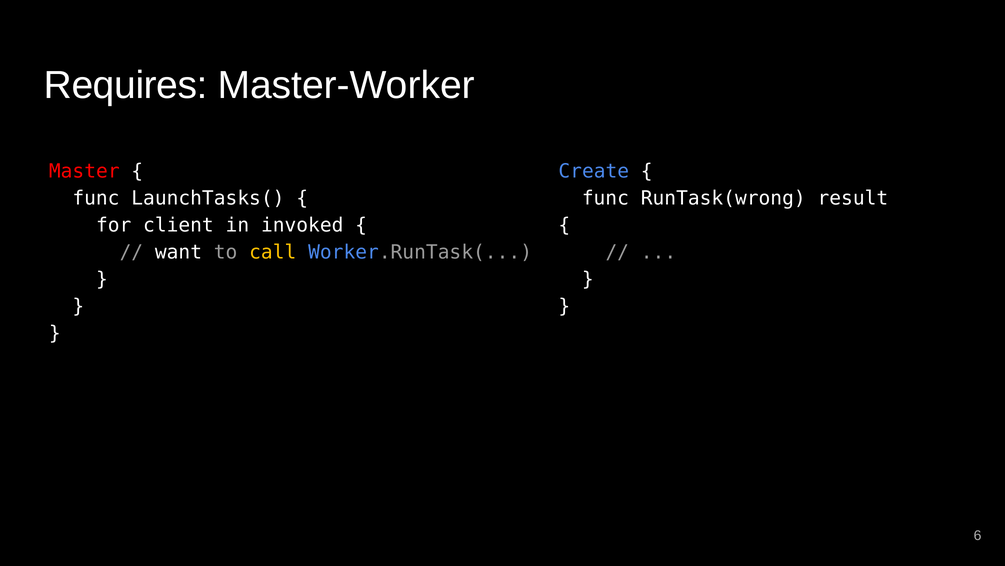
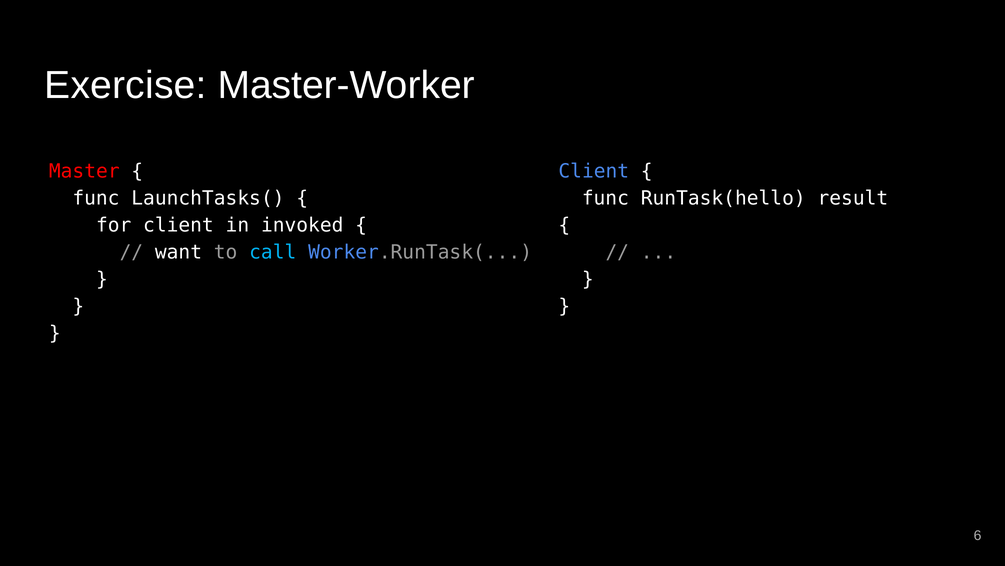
Requires: Requires -> Exercise
Create at (594, 171): Create -> Client
RunTask(wrong: RunTask(wrong -> RunTask(hello
call colour: yellow -> light blue
